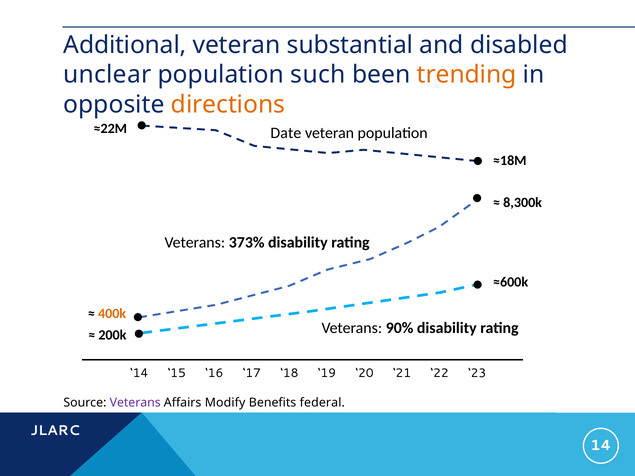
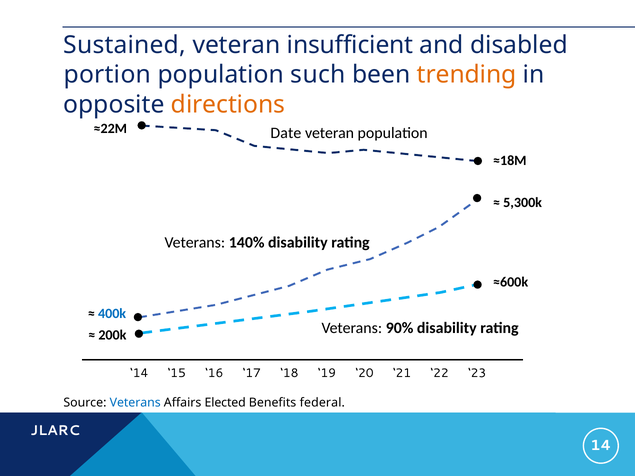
Additional: Additional -> Sustained
substantial: substantial -> insufficient
unclear: unclear -> portion
8,300k: 8,300k -> 5,300k
373%: 373% -> 140%
400k colour: orange -> blue
Veterans at (135, 403) colour: purple -> blue
Modify: Modify -> Elected
